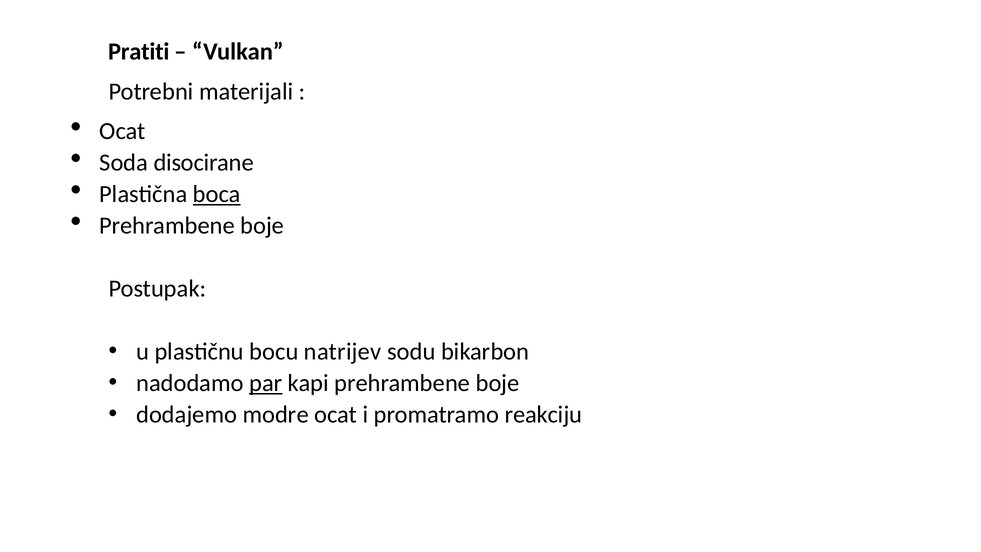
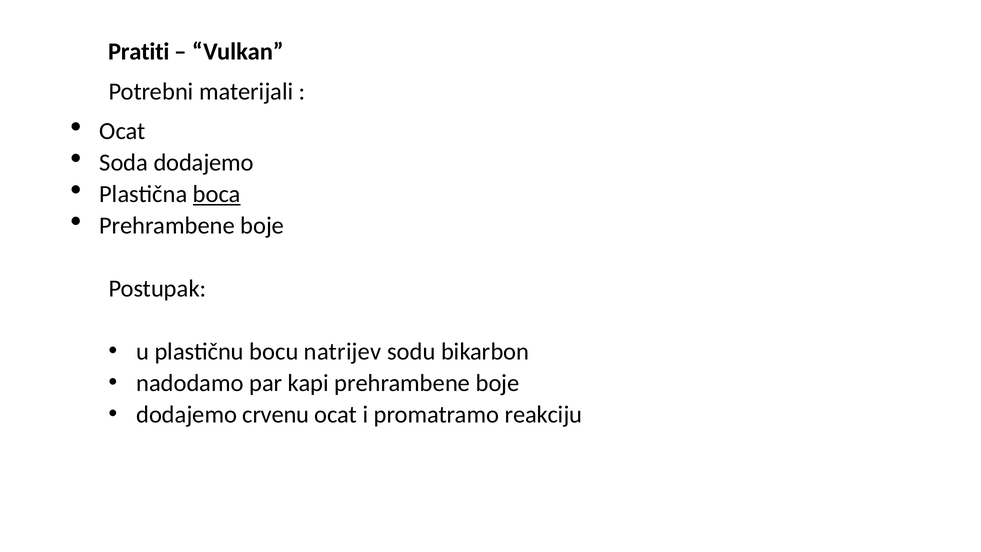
Soda disocirane: disocirane -> dodajemo
par underline: present -> none
modre: modre -> crvenu
